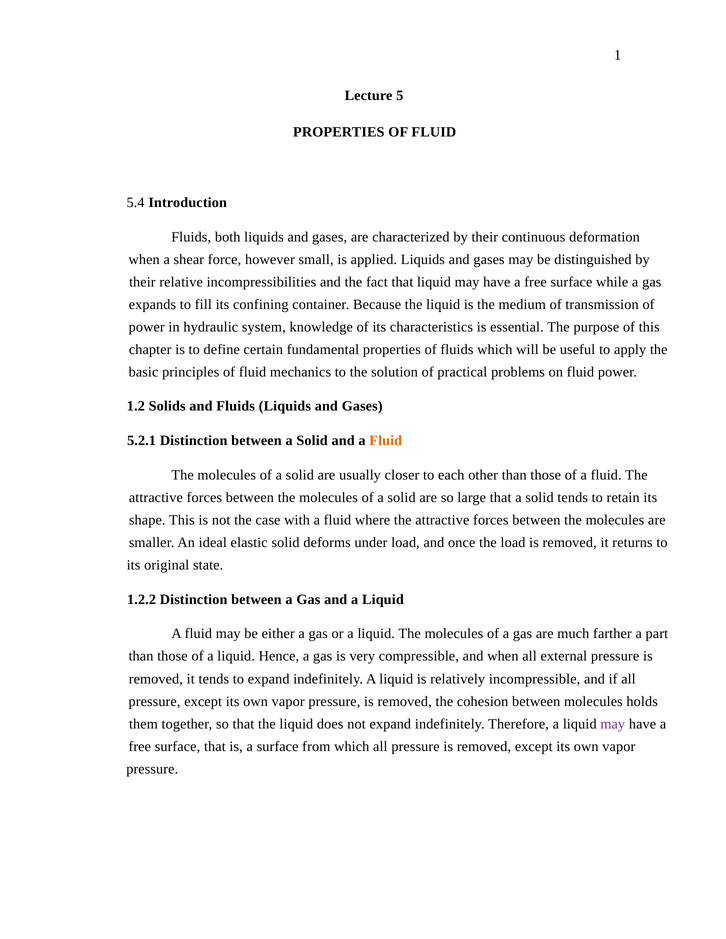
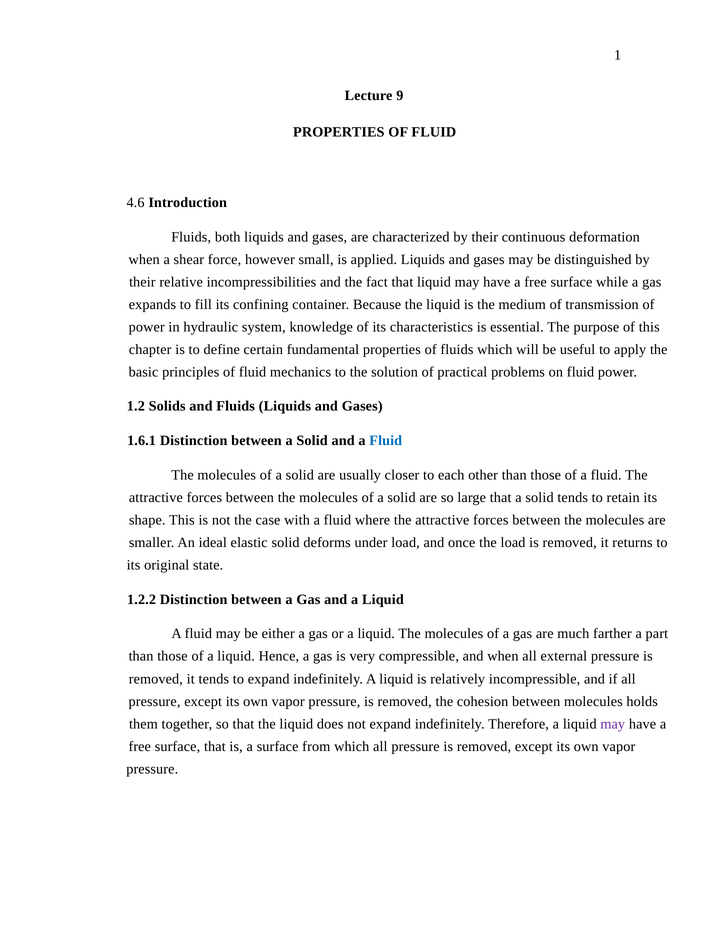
5: 5 -> 9
5.4: 5.4 -> 4.6
5.2.1: 5.2.1 -> 1.6.1
Fluid at (386, 441) colour: orange -> blue
